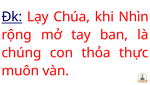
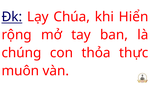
Nhìn: Nhìn -> Hiển
